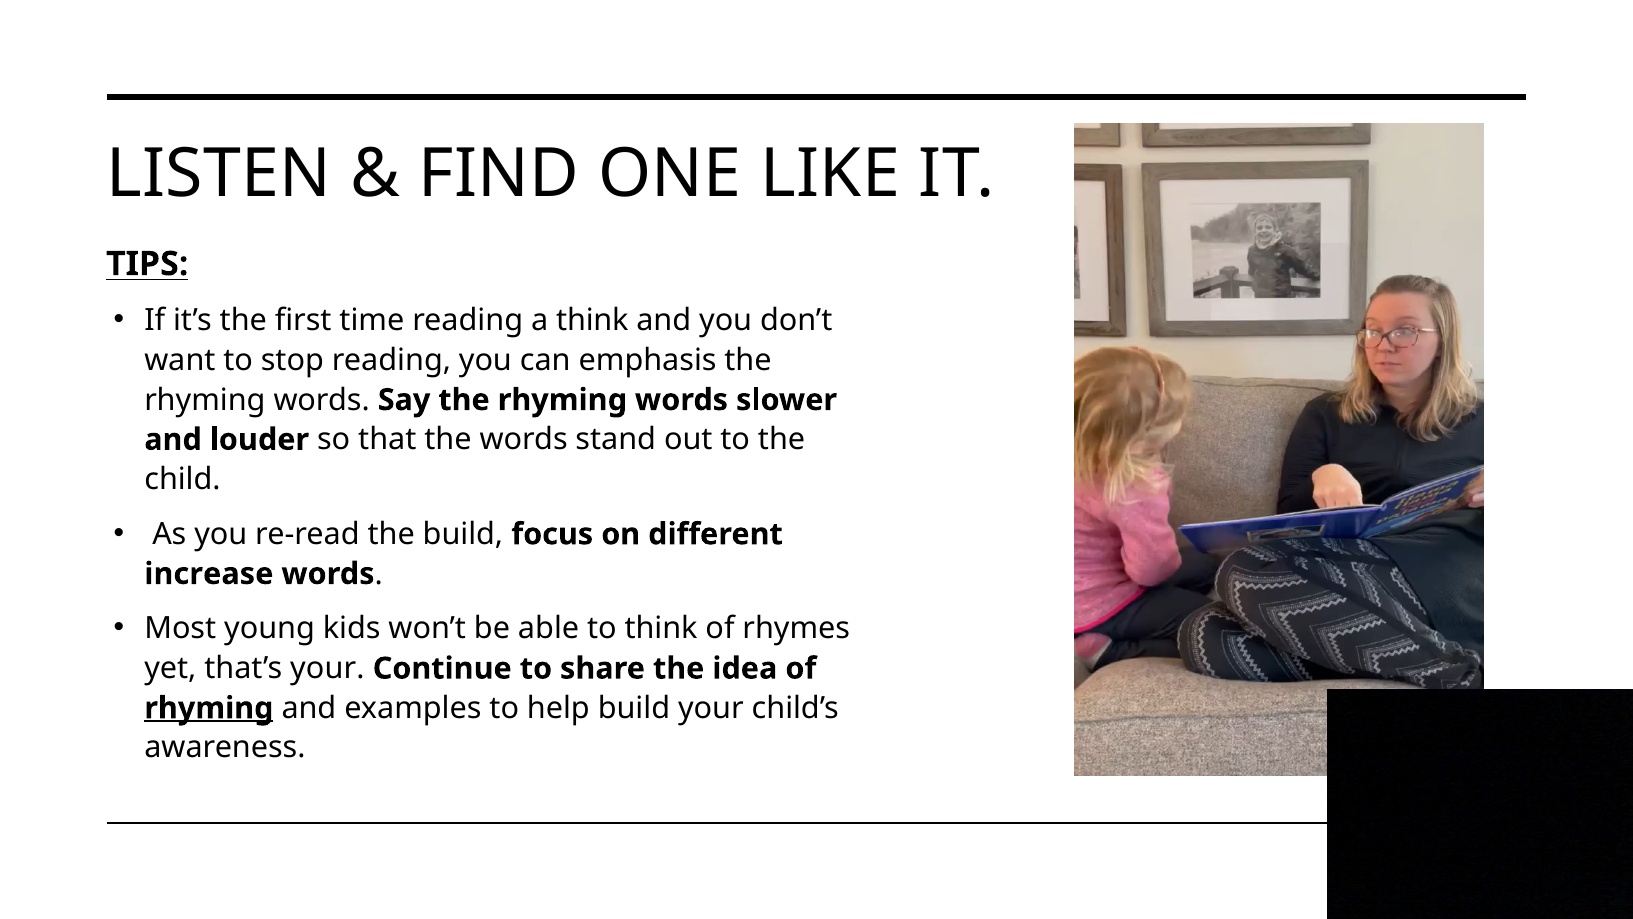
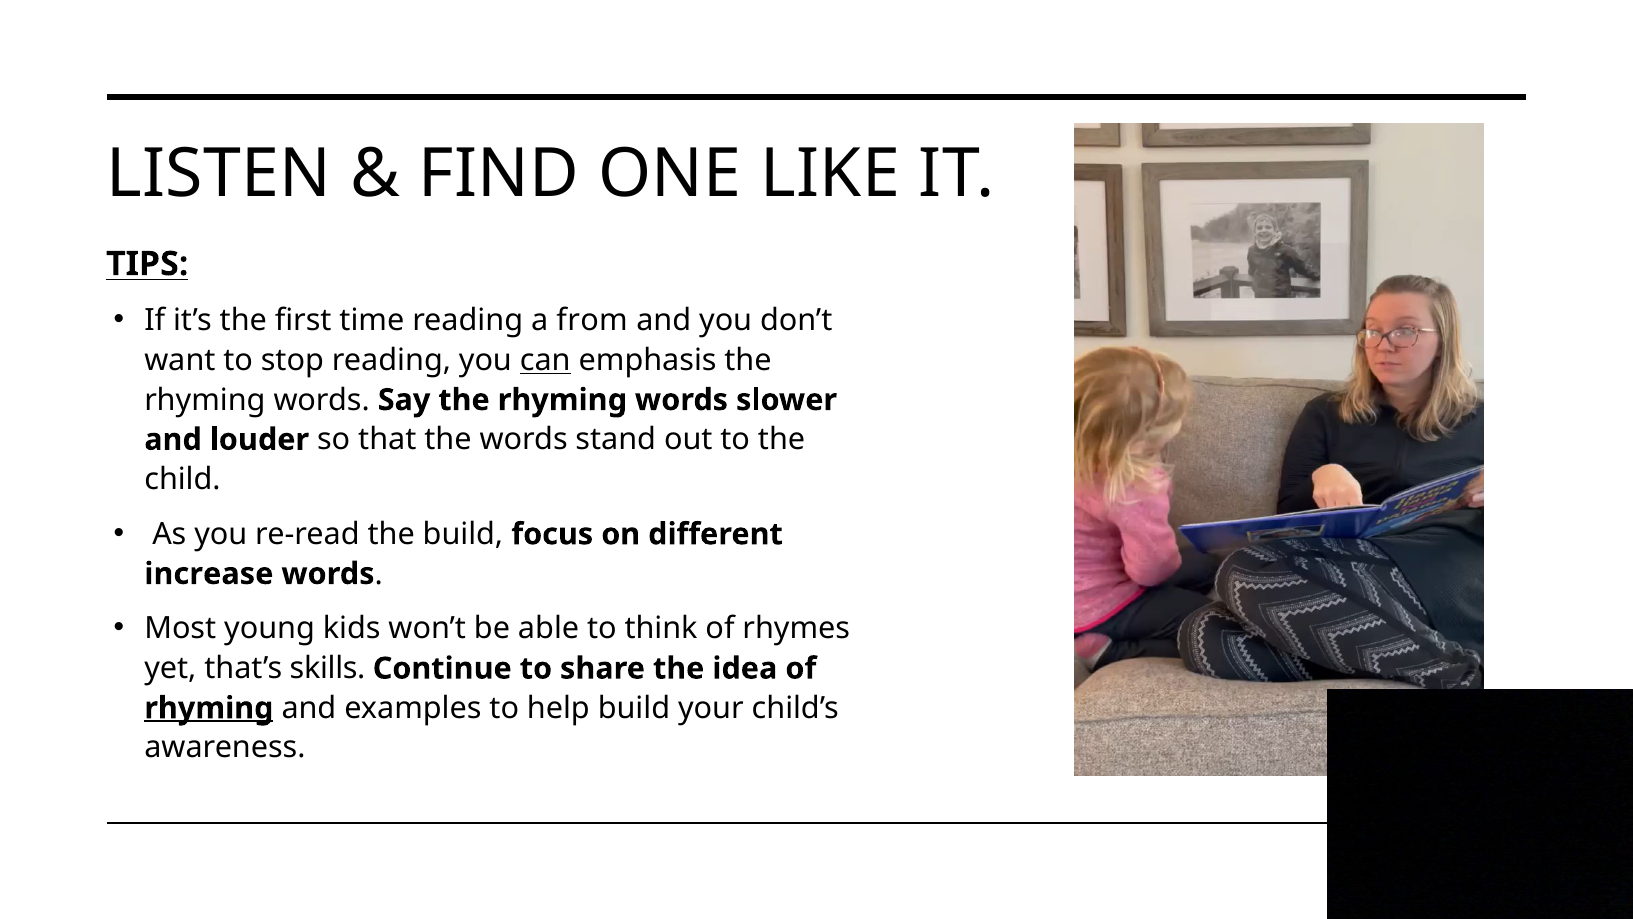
a think: think -> from
can underline: none -> present
that’s your: your -> skills
